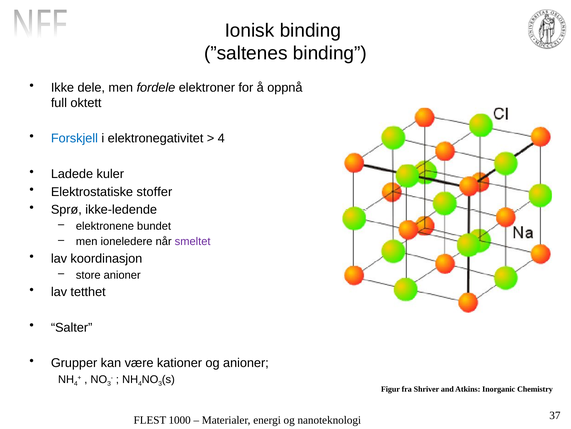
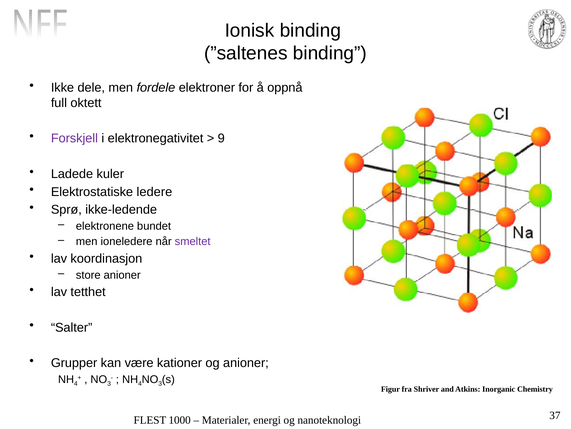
Forskjell colour: blue -> purple
4 at (221, 138): 4 -> 9
stoffer: stoffer -> ledere
